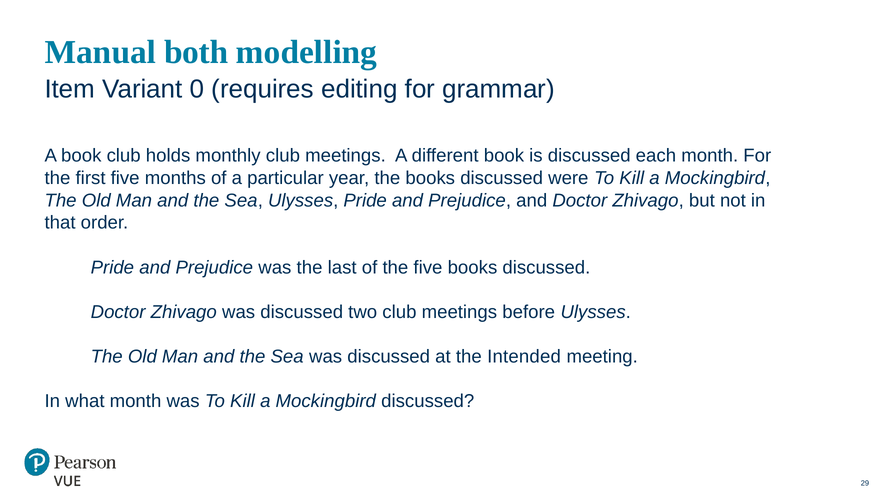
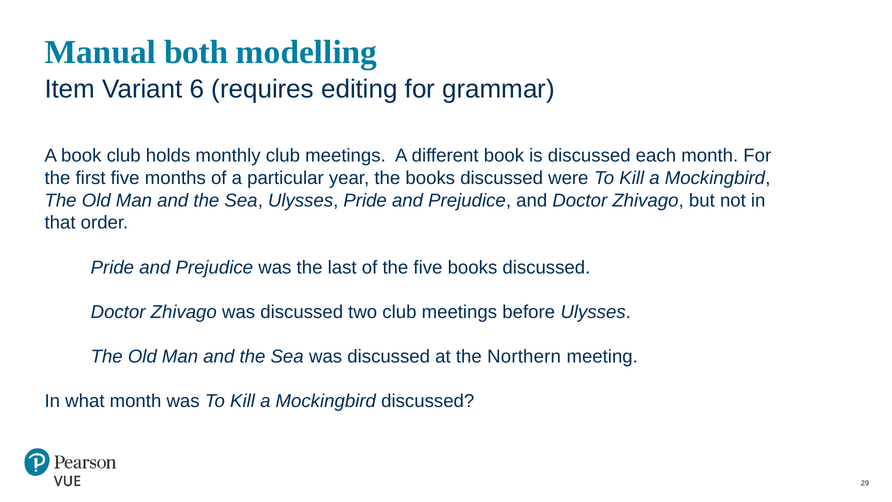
0: 0 -> 6
Intended: Intended -> Northern
